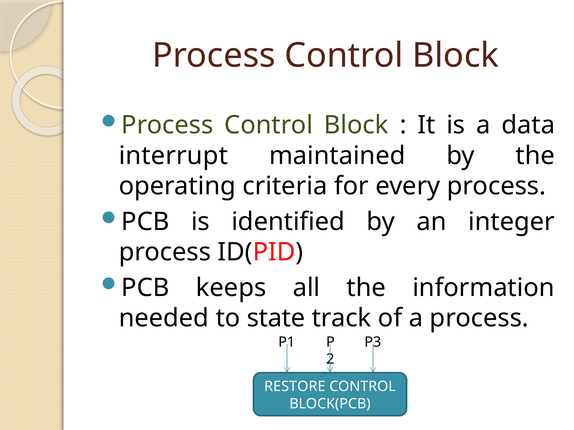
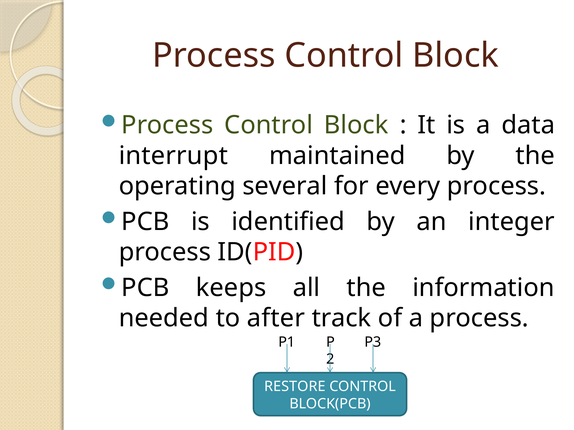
criteria: criteria -> several
state: state -> after
